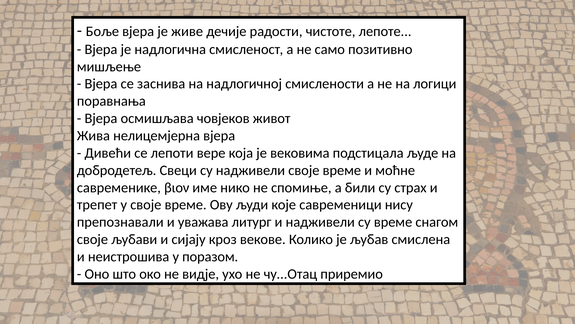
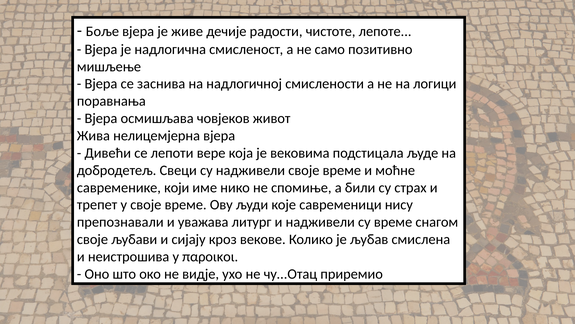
βιον: βιον -> који
поразом: поразом -> παροικοι
